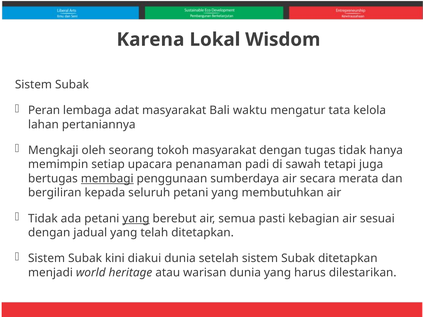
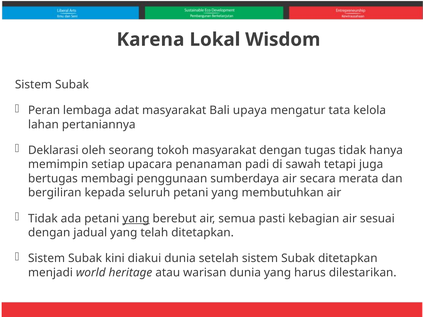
waktu: waktu -> upaya
Mengkaji: Mengkaji -> Deklarasi
membagi underline: present -> none
